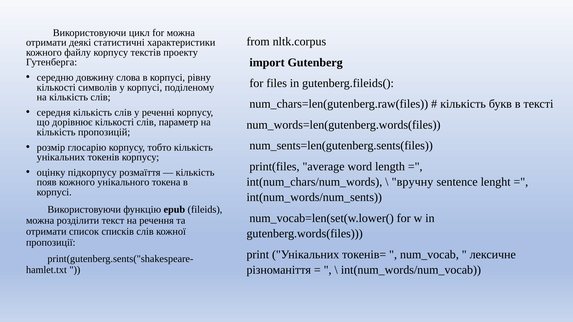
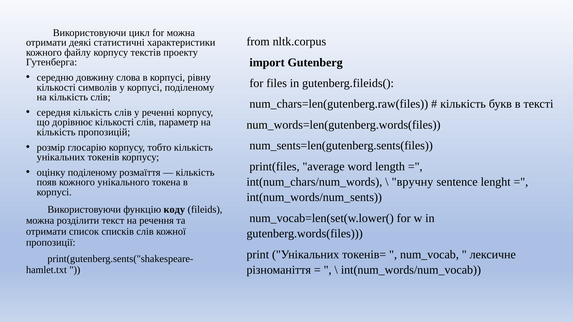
оцінку підкорпусу: підкорпусу -> поділеному
epub: epub -> коду
